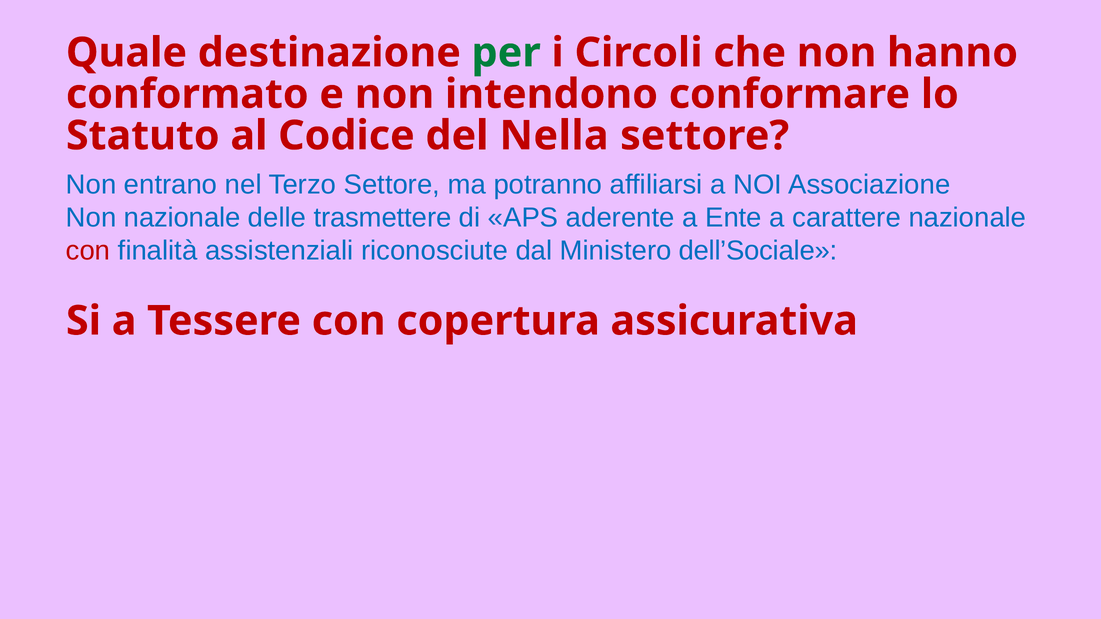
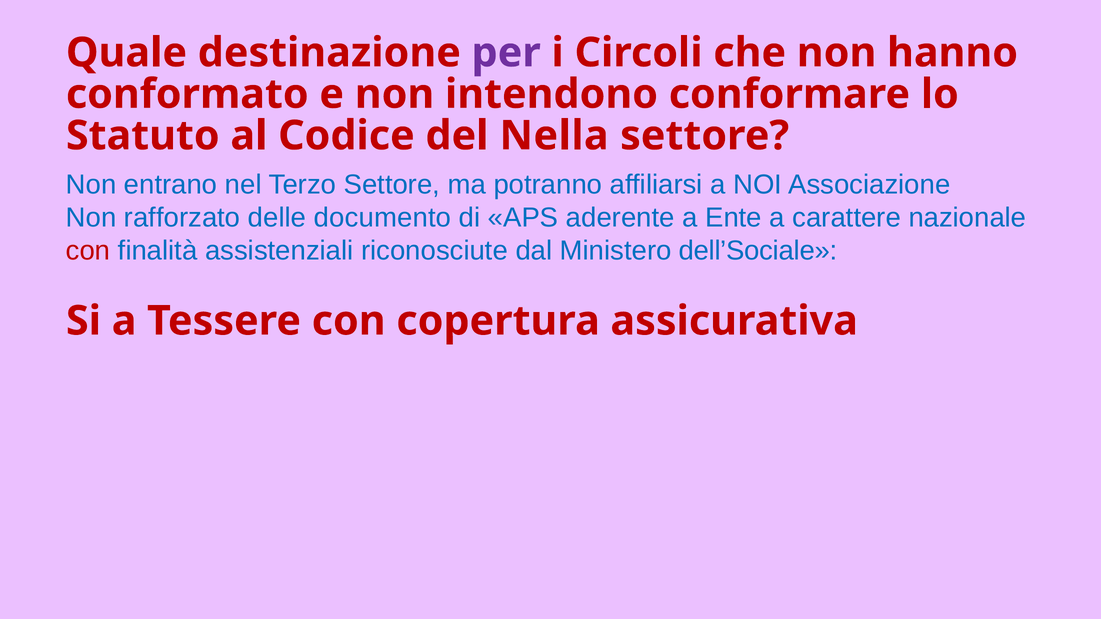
per colour: green -> purple
Non nazionale: nazionale -> rafforzato
trasmettere: trasmettere -> documento
